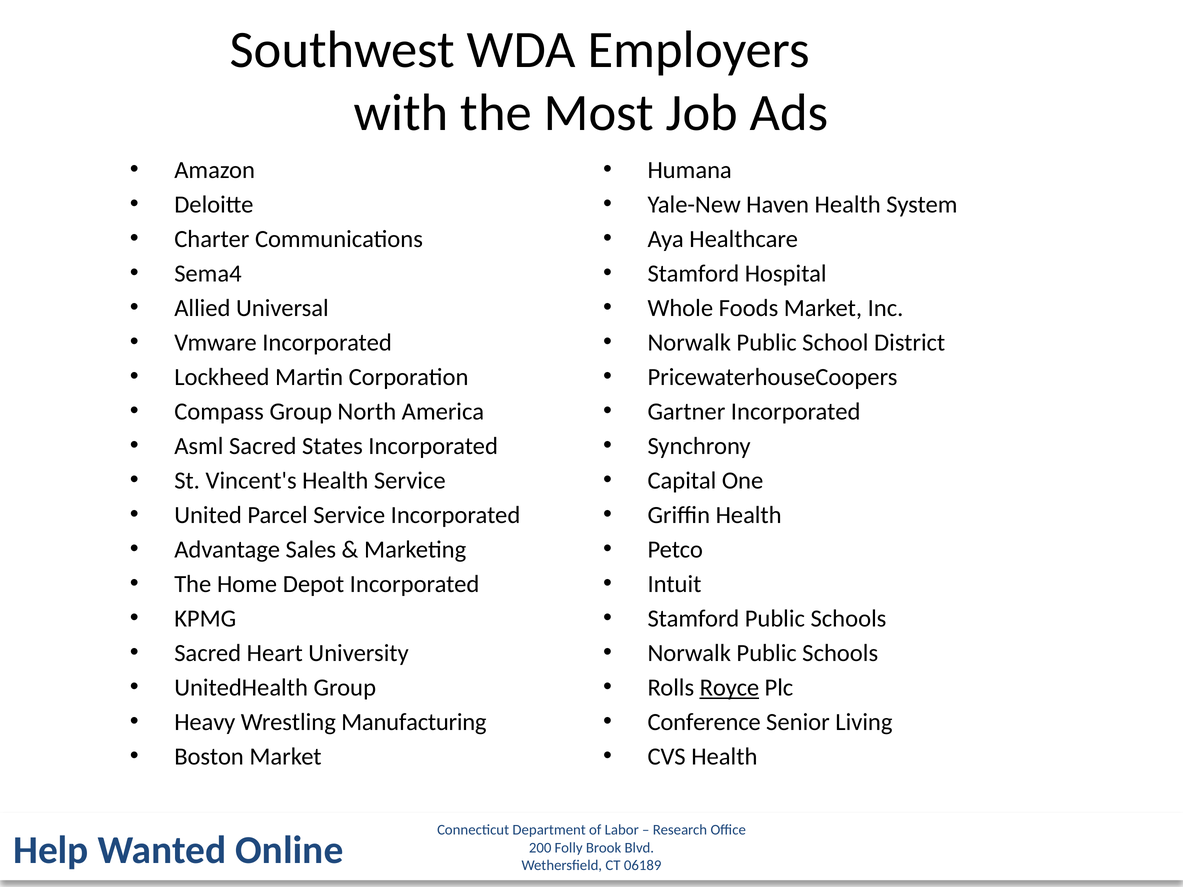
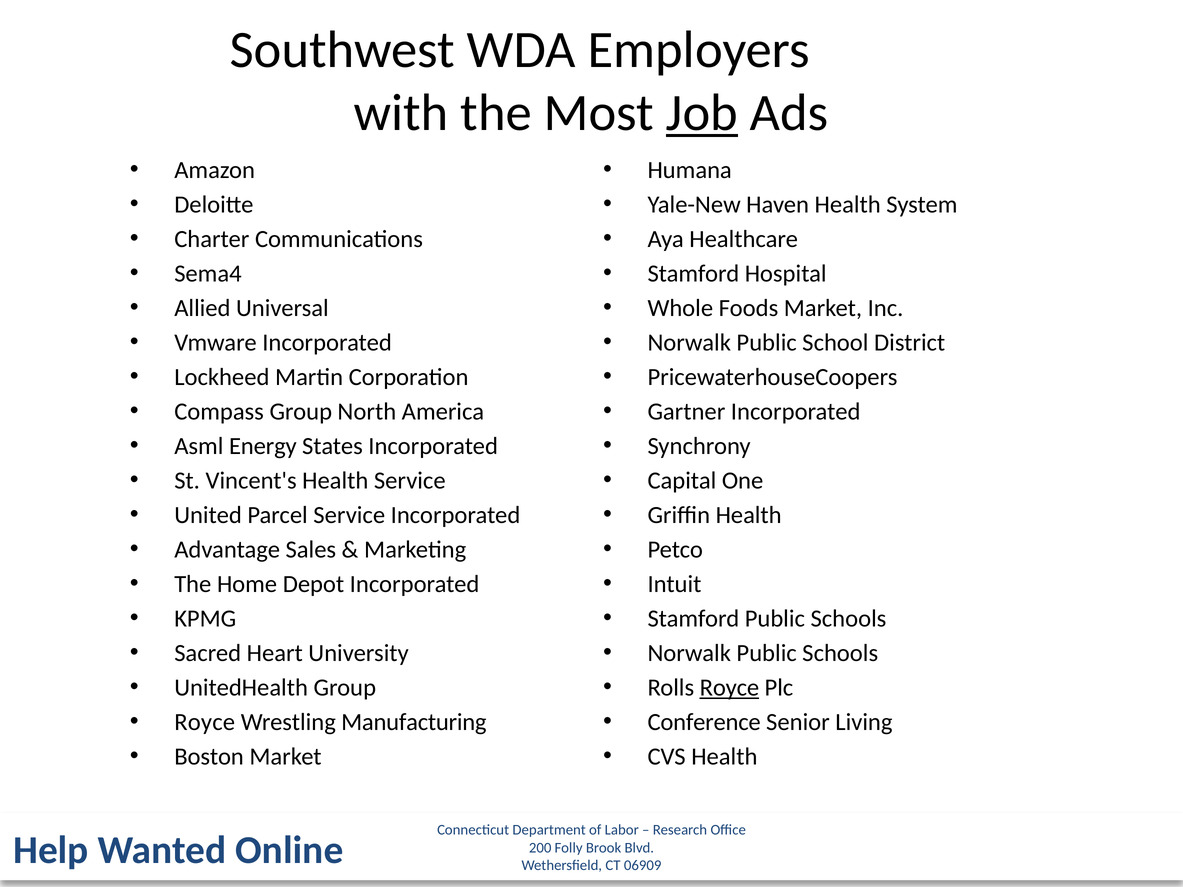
Job underline: none -> present
Asml Sacred: Sacred -> Energy
Heavy at (205, 722): Heavy -> Royce
06189: 06189 -> 06909
